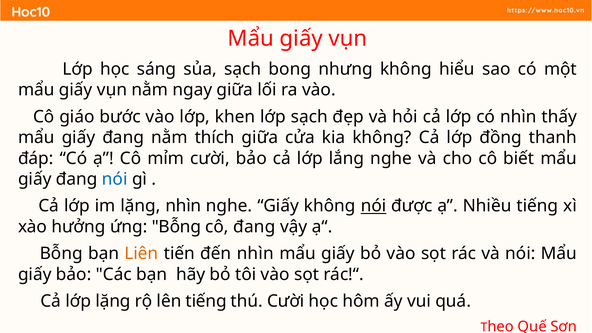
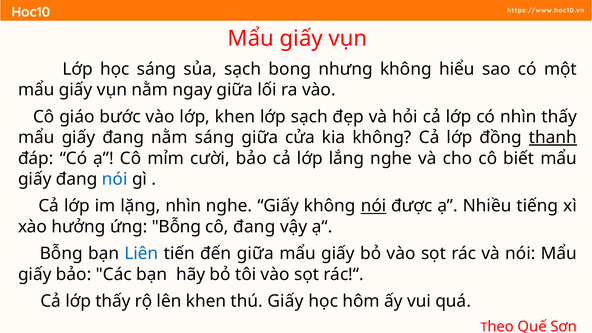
nằm thích: thích -> sáng
thanh underline: none -> present
Liên colour: orange -> blue
đến nhìn: nhìn -> giữa
lớp lặng: lặng -> thấy
lên tiếng: tiếng -> khen
thú Cười: Cười -> Giấy
